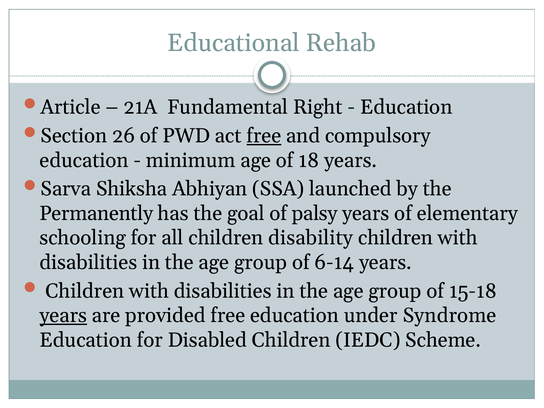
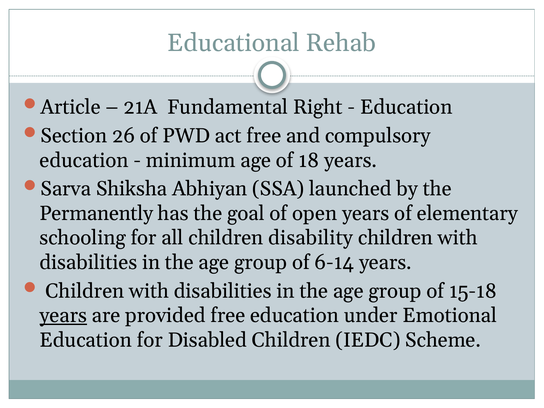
free at (264, 136) underline: present -> none
palsy: palsy -> open
Syndrome: Syndrome -> Emotional
